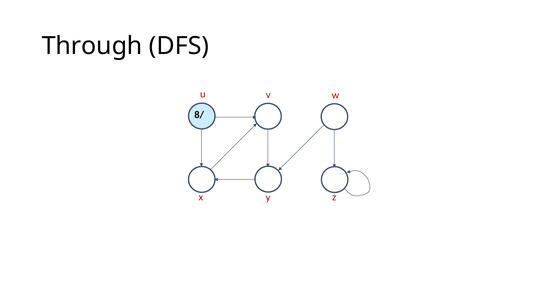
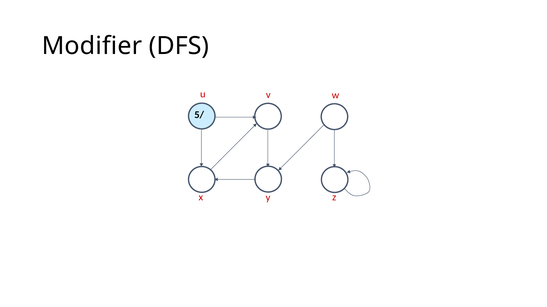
Through: Through -> Modifier
8/: 8/ -> 5/
